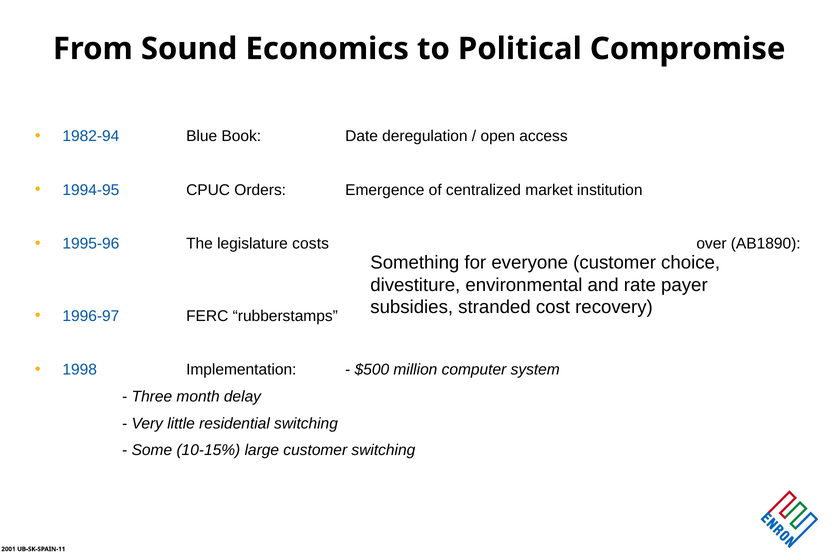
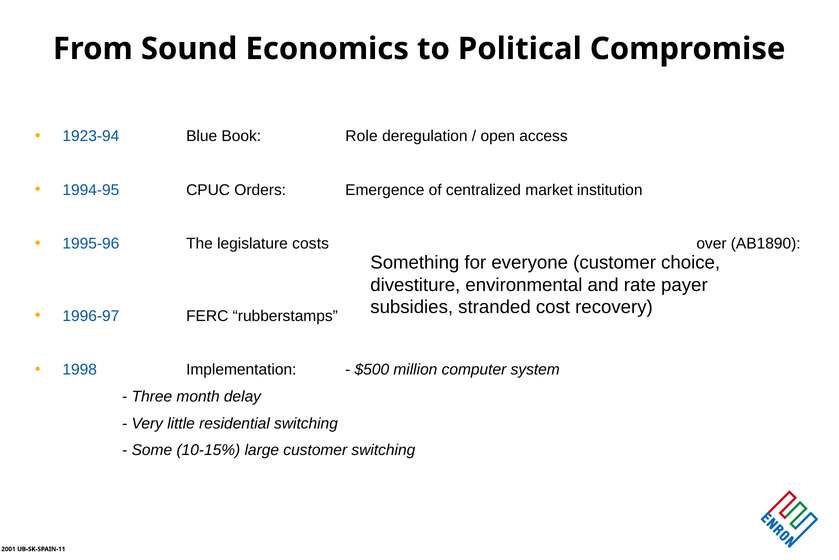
1982-94: 1982-94 -> 1923-94
Date: Date -> Role
